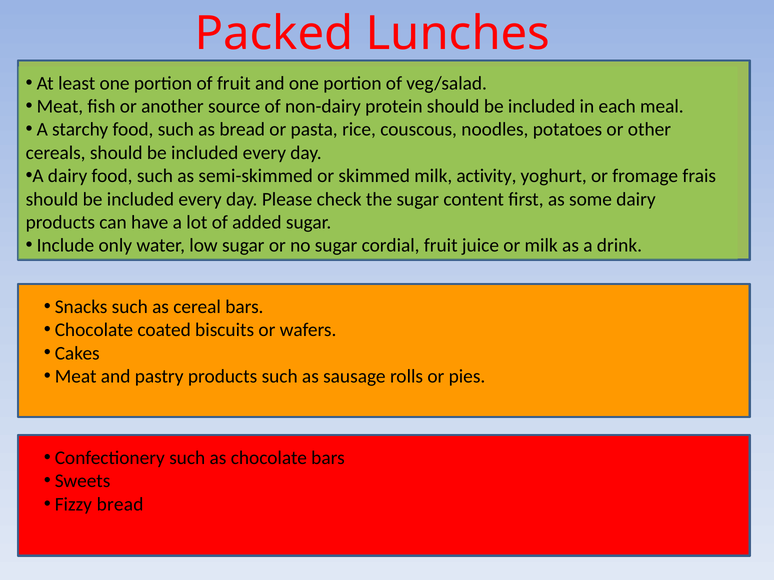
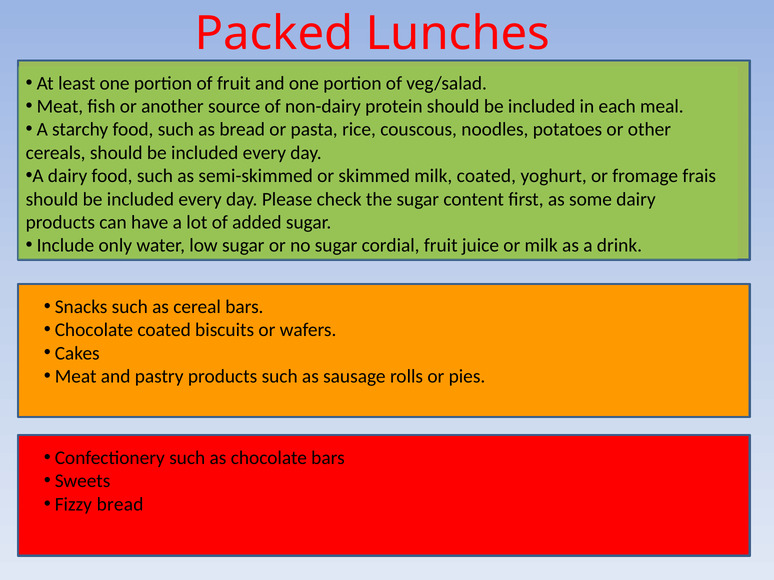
milk activity: activity -> coated
